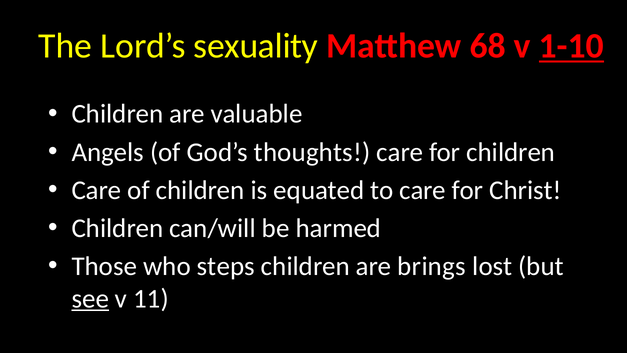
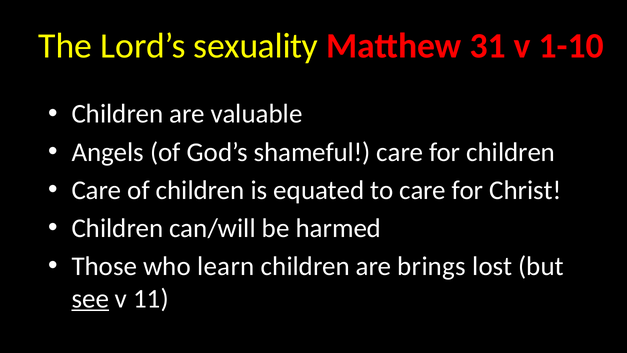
68: 68 -> 31
1-10 underline: present -> none
thoughts: thoughts -> shameful
steps: steps -> learn
